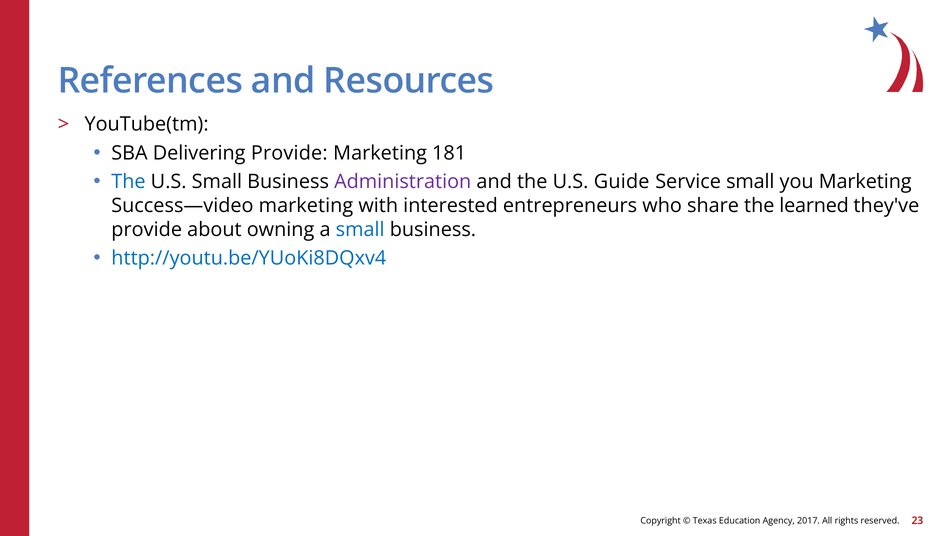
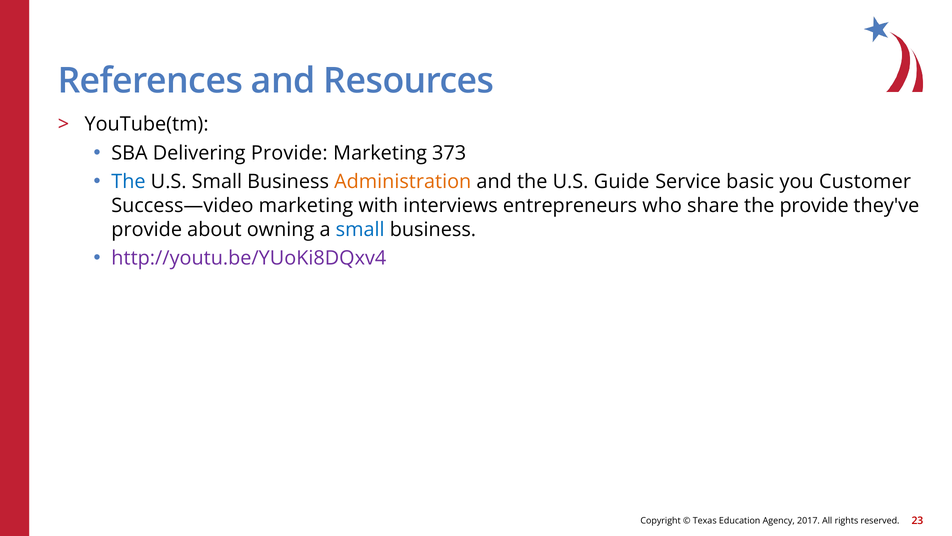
181: 181 -> 373
Administration colour: purple -> orange
Service small: small -> basic
you Marketing: Marketing -> Customer
interested: interested -> interviews
the learned: learned -> provide
http://youtu.be/YUoKi8DQxv4 colour: blue -> purple
